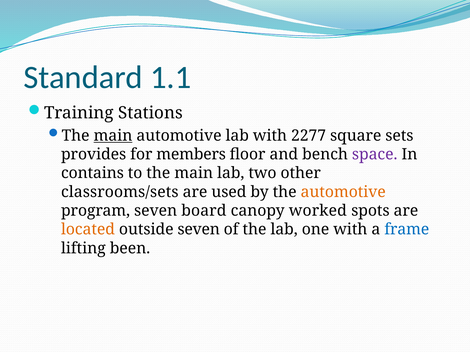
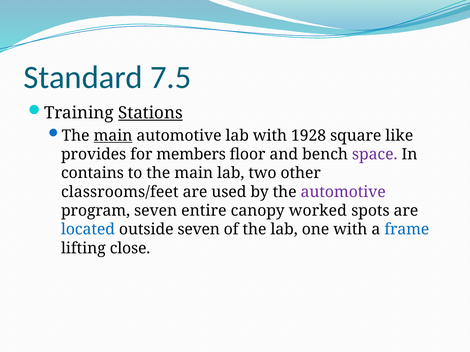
1.1: 1.1 -> 7.5
Stations underline: none -> present
2277: 2277 -> 1928
sets: sets -> like
classrooms/sets: classrooms/sets -> classrooms/feet
automotive at (343, 192) colour: orange -> purple
board: board -> entire
located colour: orange -> blue
been: been -> close
